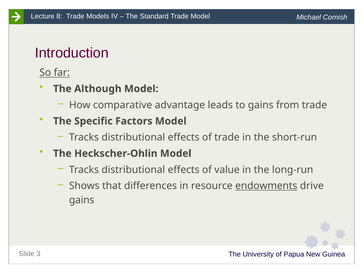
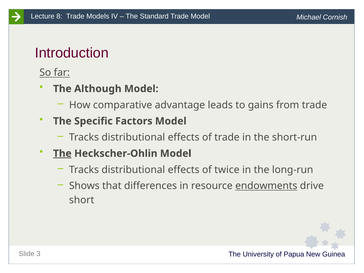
The at (62, 153) underline: none -> present
value: value -> twice
gains at (82, 200): gains -> short
